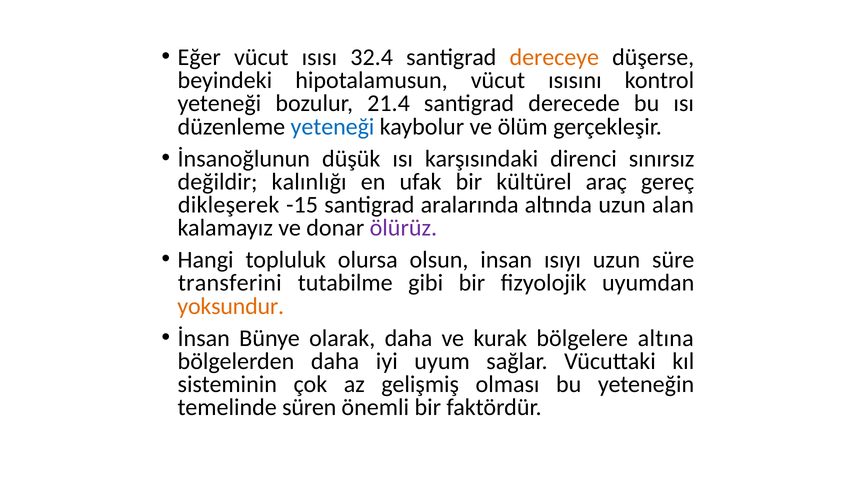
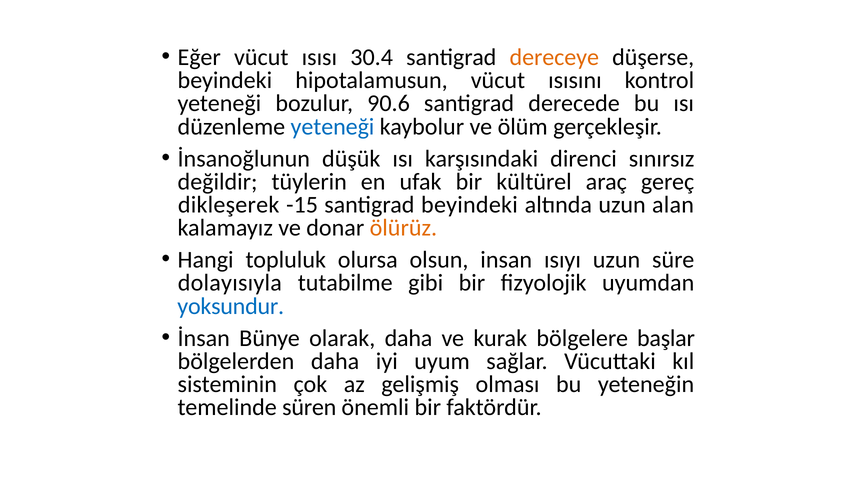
32.4: 32.4 -> 30.4
21.4: 21.4 -> 90.6
kalınlığı: kalınlığı -> tüylerin
santigrad aralarında: aralarında -> beyindeki
ölürüz colour: purple -> orange
transferini: transferini -> dolayısıyla
yoksundur colour: orange -> blue
altına: altına -> başlar
